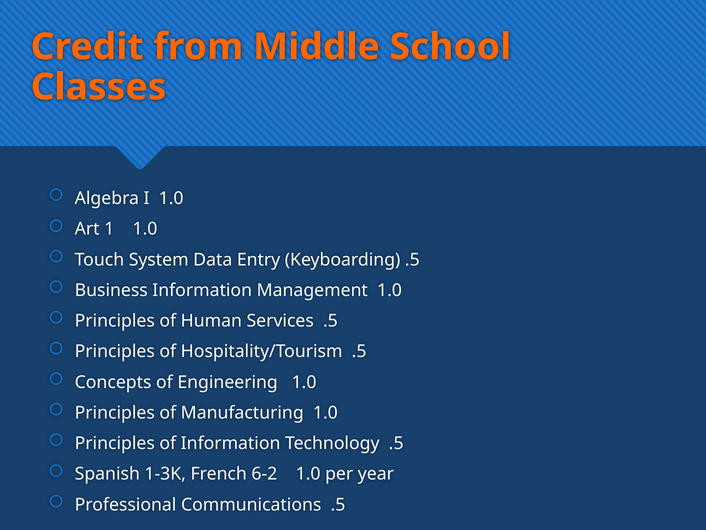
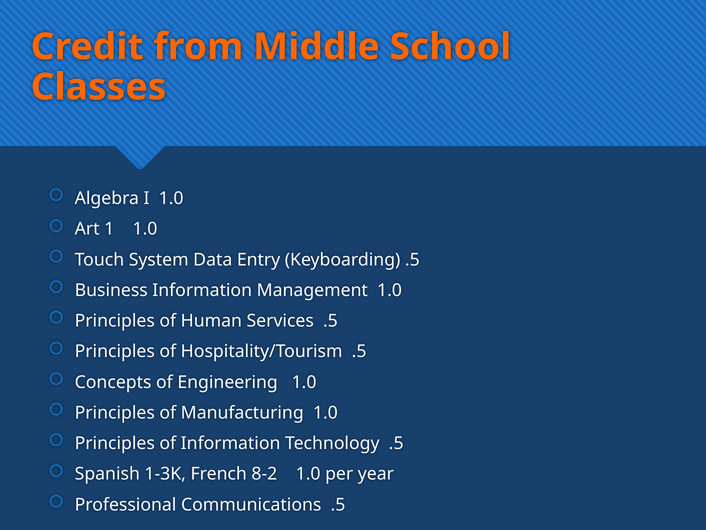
6-2: 6-2 -> 8-2
